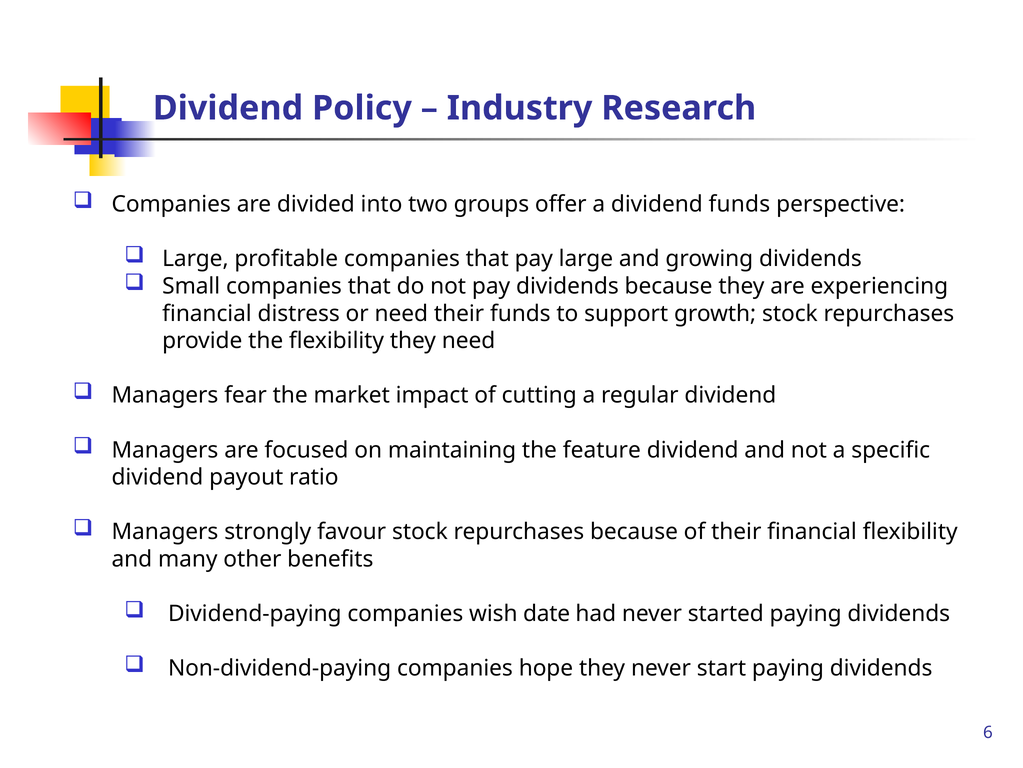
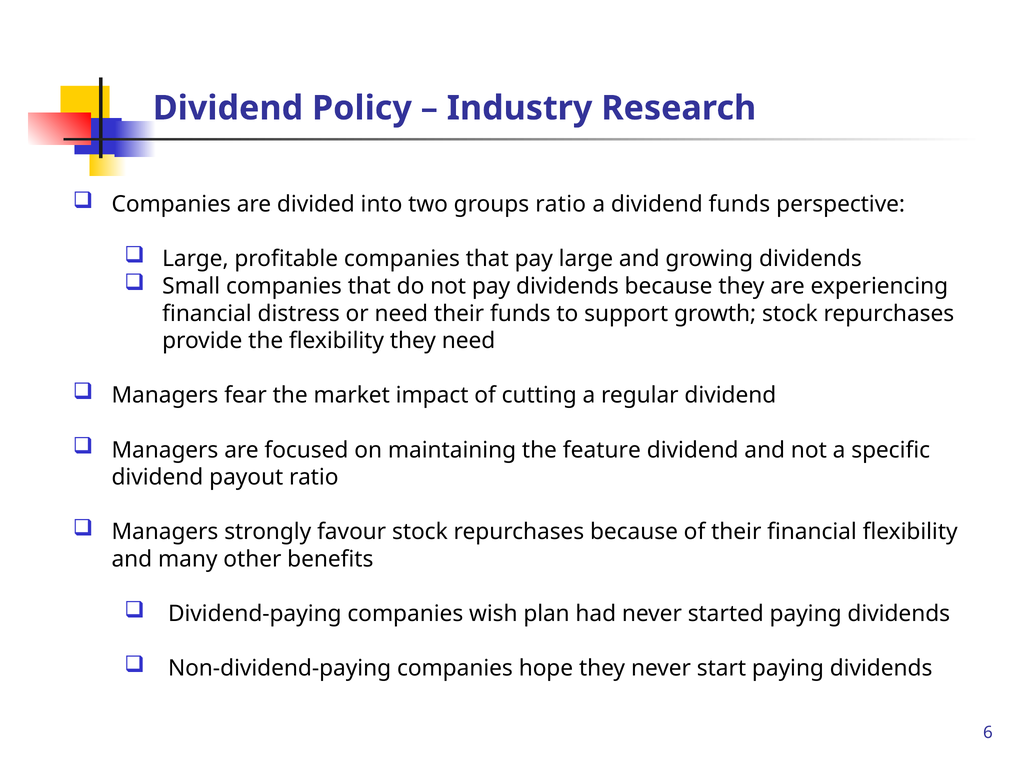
groups offer: offer -> ratio
date: date -> plan
